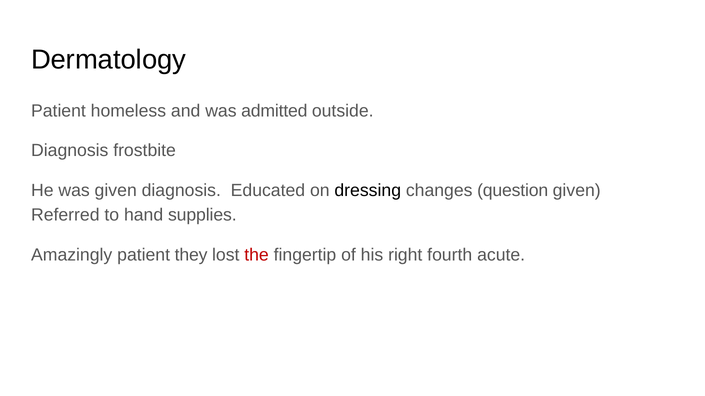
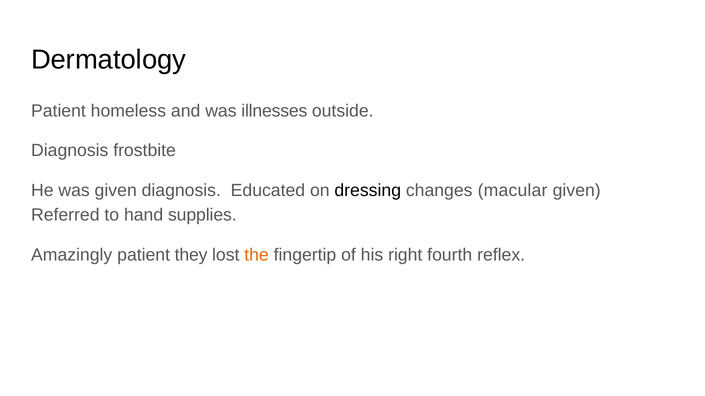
admitted: admitted -> illnesses
question: question -> macular
the colour: red -> orange
acute: acute -> reflex
